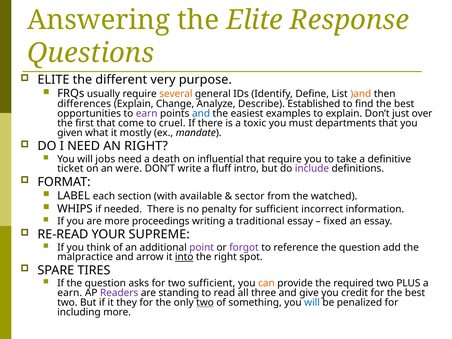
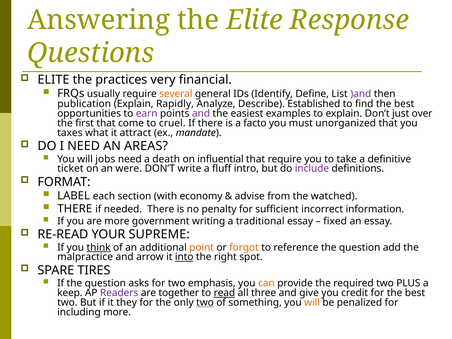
different: different -> practices
purpose: purpose -> financial
)and colour: orange -> purple
differences: differences -> publication
Change: Change -> Rapidly
and at (201, 114) colour: blue -> purple
toxic: toxic -> facto
departments: departments -> unorganized
given: given -> taxes
mostly: mostly -> attract
AN RIGHT: RIGHT -> AREAS
available: available -> economy
sector: sector -> advise
WHIPS at (75, 209): WHIPS -> THERE
proceedings: proceedings -> government
think underline: none -> present
point colour: purple -> orange
forgot colour: purple -> orange
two sufficient: sufficient -> emphasis
earn at (70, 293): earn -> keep
standing: standing -> together
read underline: none -> present
will at (312, 303) colour: blue -> orange
